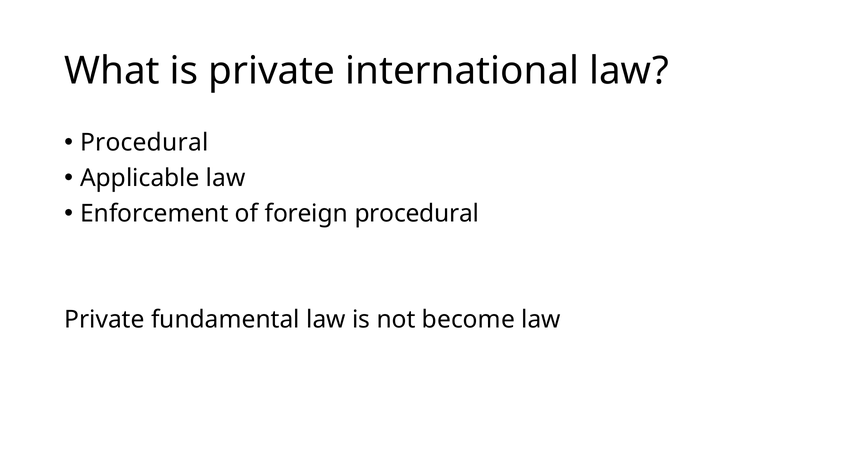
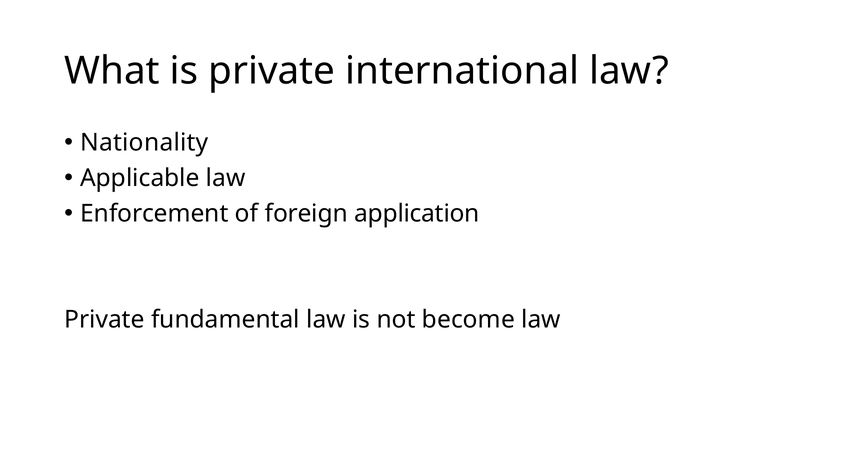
Procedural at (144, 143): Procedural -> Nationality
foreign procedural: procedural -> application
